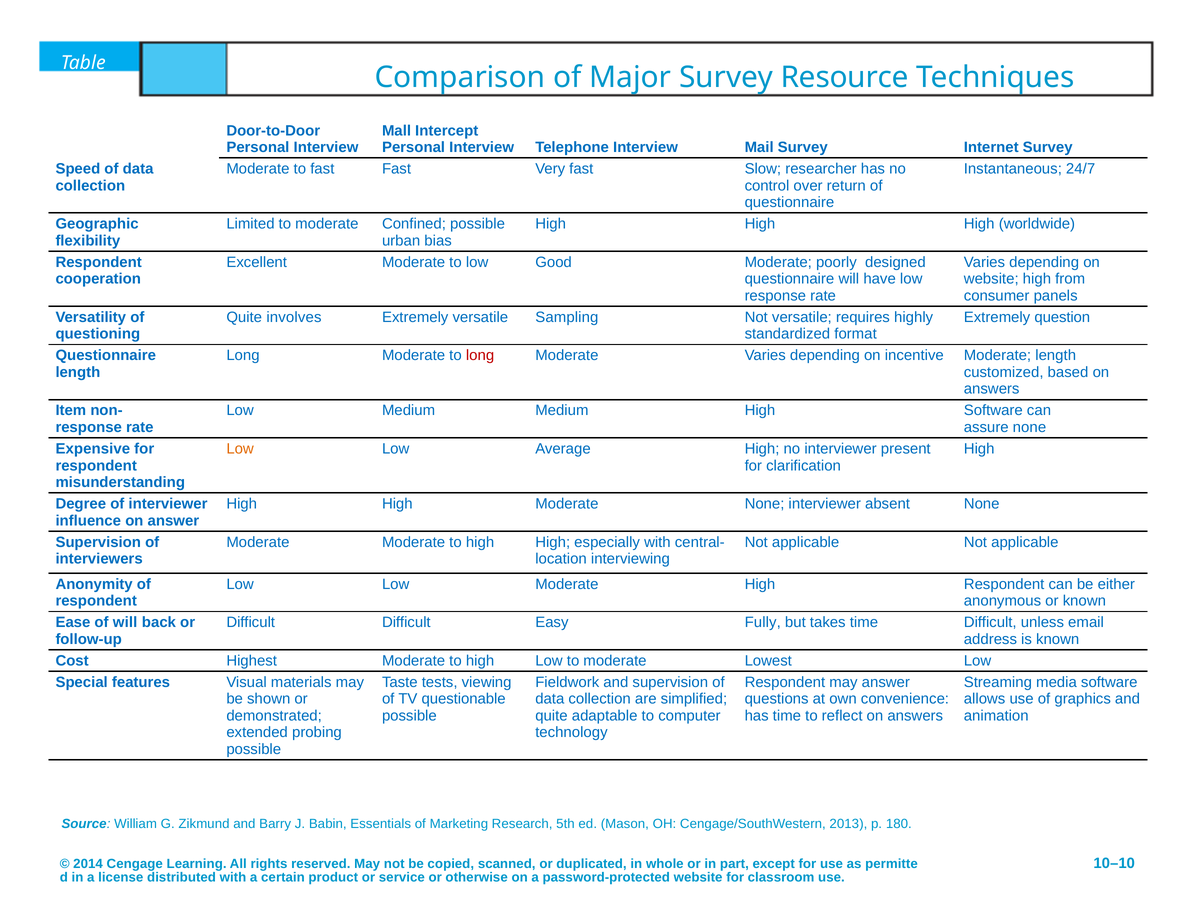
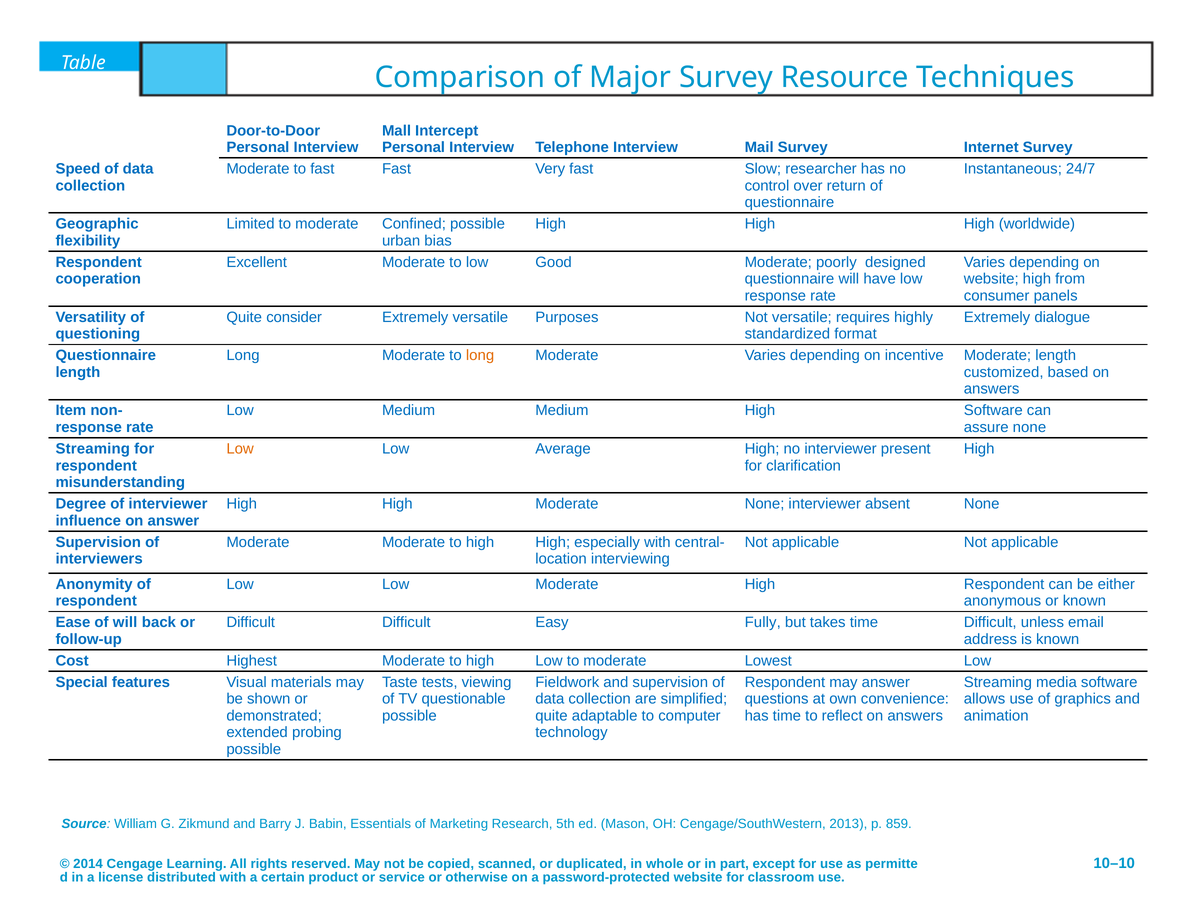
involves: involves -> consider
Sampling: Sampling -> Purposes
question: question -> dialogue
long at (480, 356) colour: red -> orange
Expensive at (93, 449): Expensive -> Streaming
180: 180 -> 859
